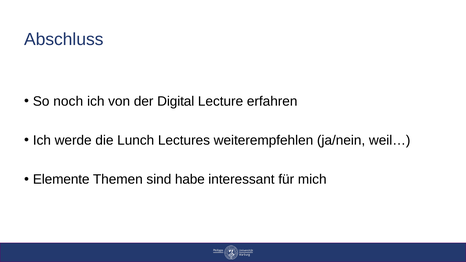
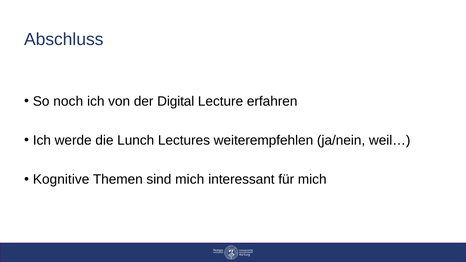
Elemente: Elemente -> Kognitive
sind habe: habe -> mich
